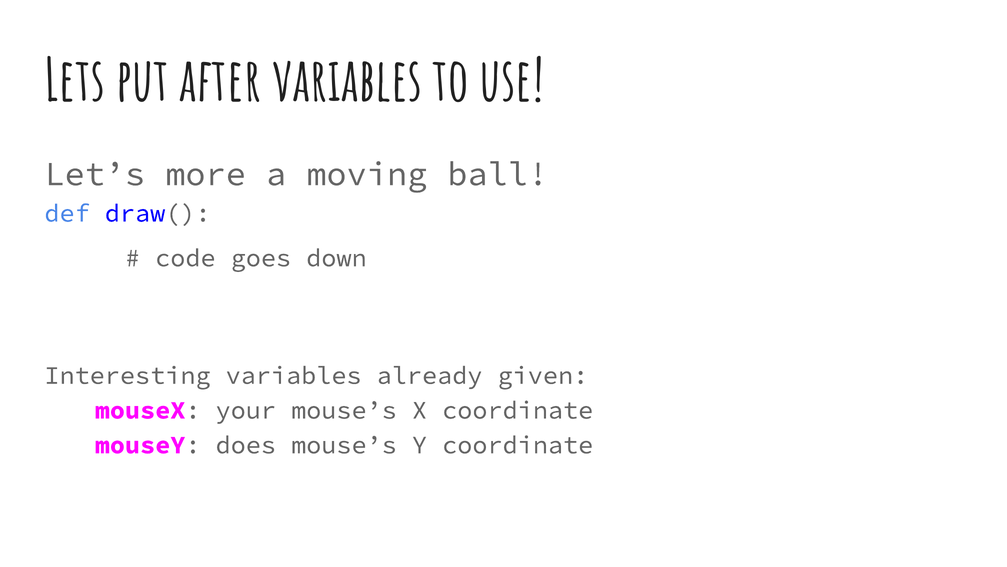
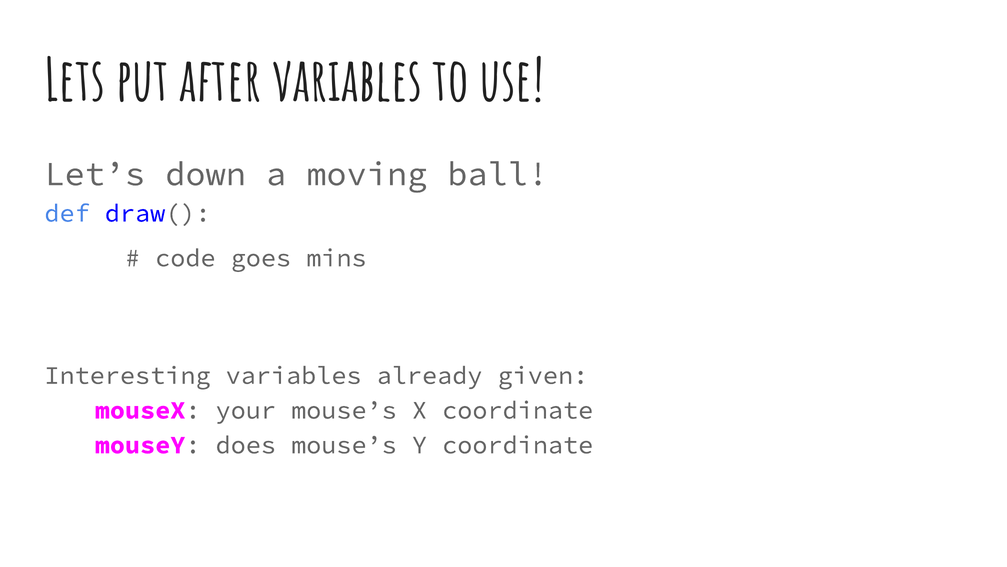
more: more -> down
down: down -> mins
